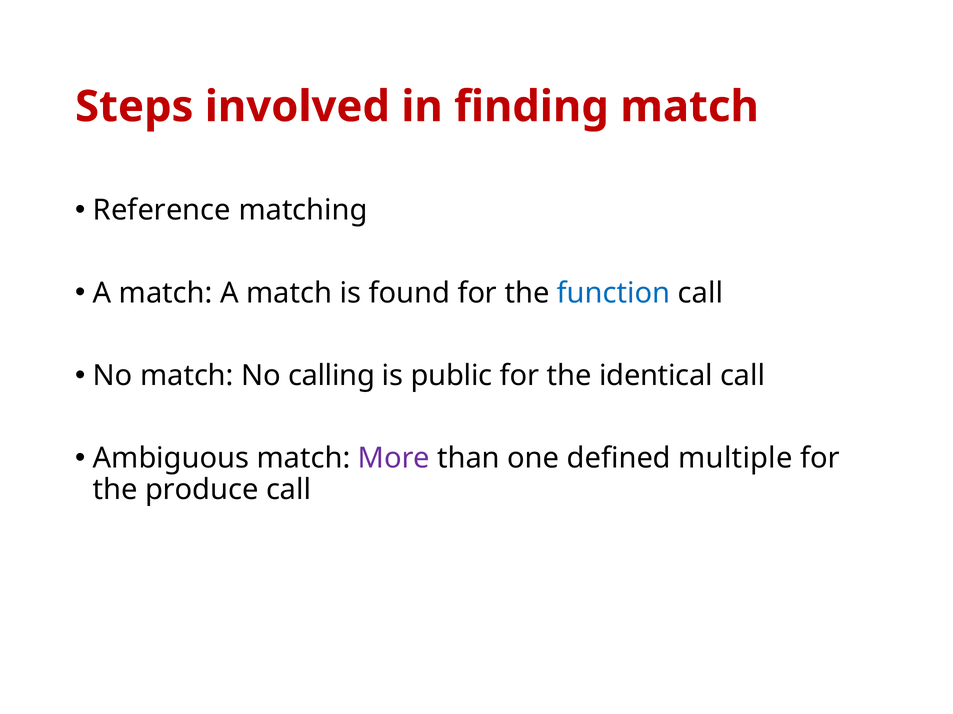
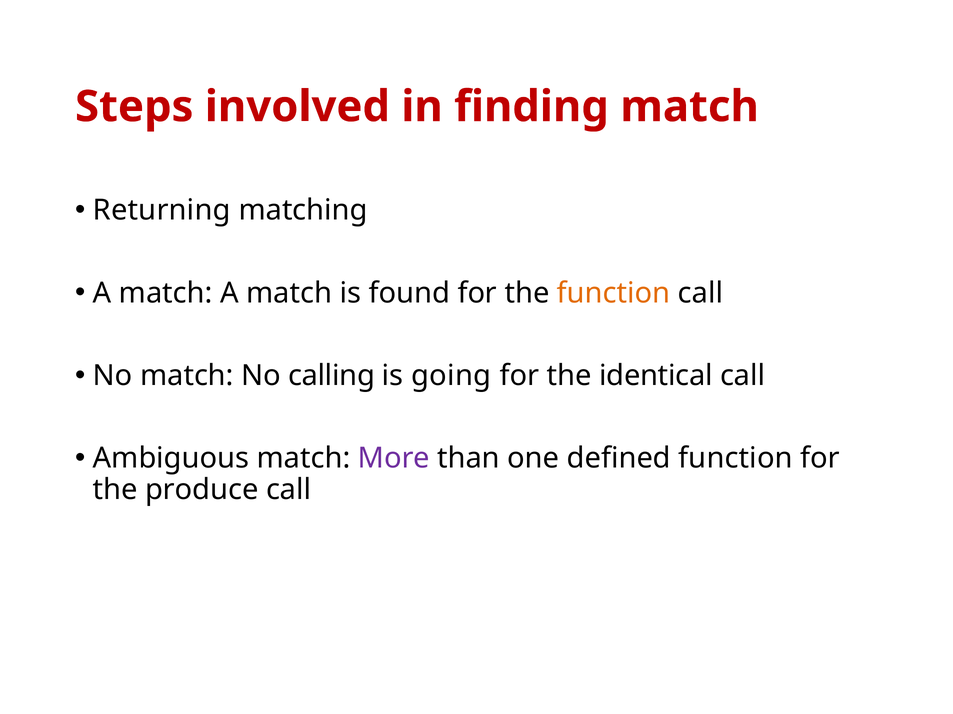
Reference: Reference -> Returning
function at (614, 293) colour: blue -> orange
public: public -> going
defined multiple: multiple -> function
